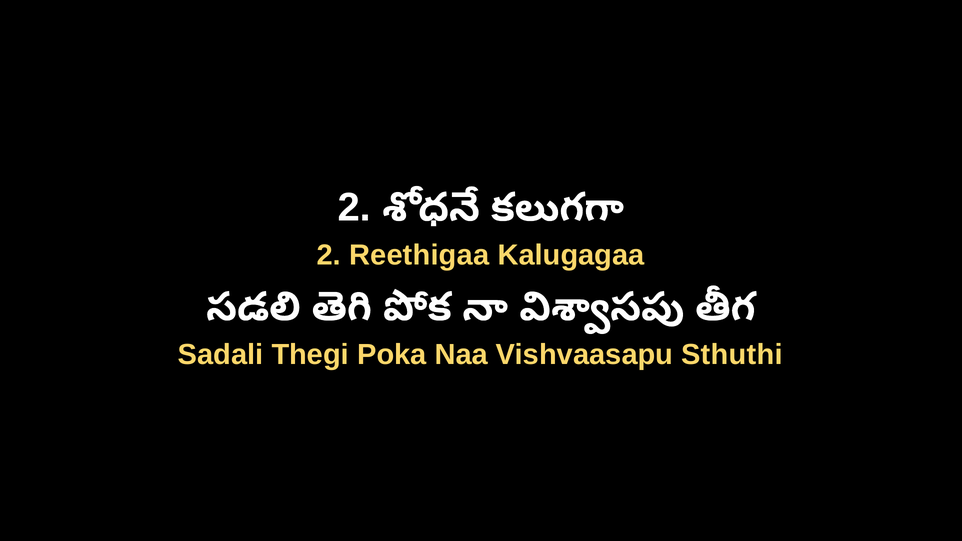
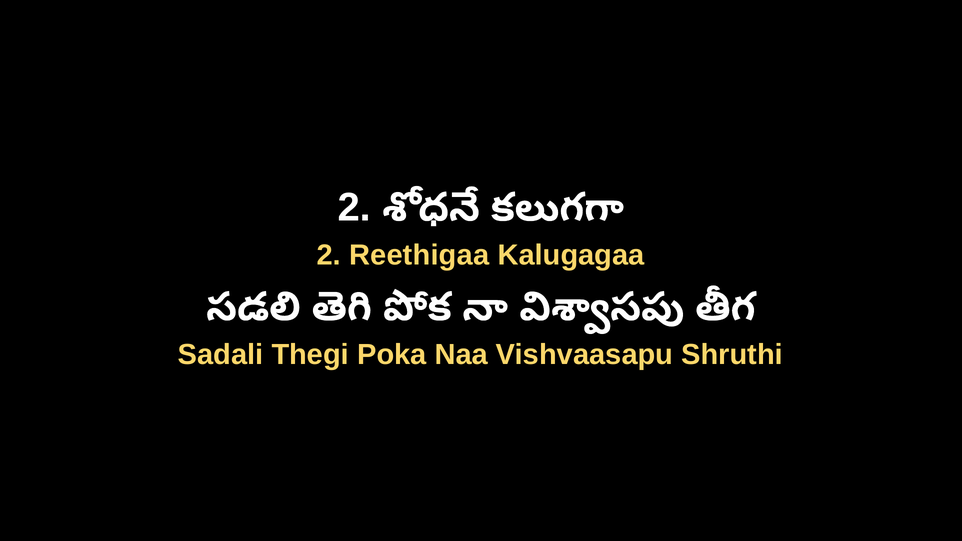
Sthuthi: Sthuthi -> Shruthi
